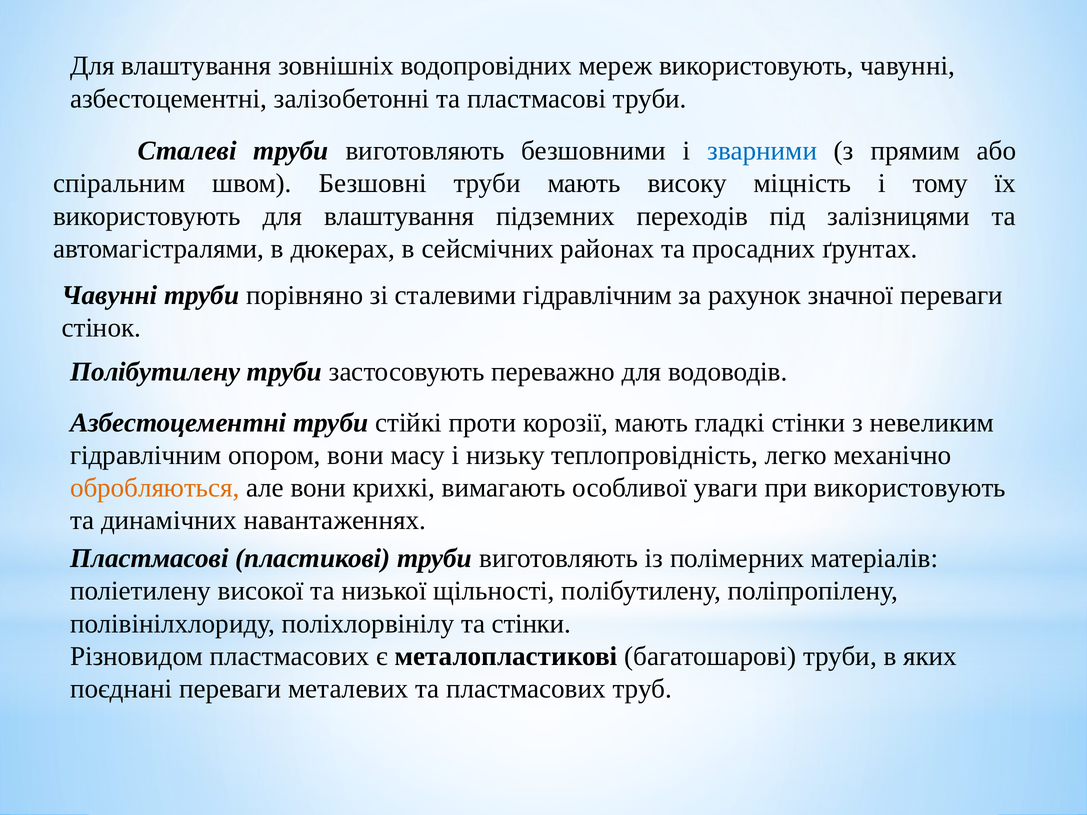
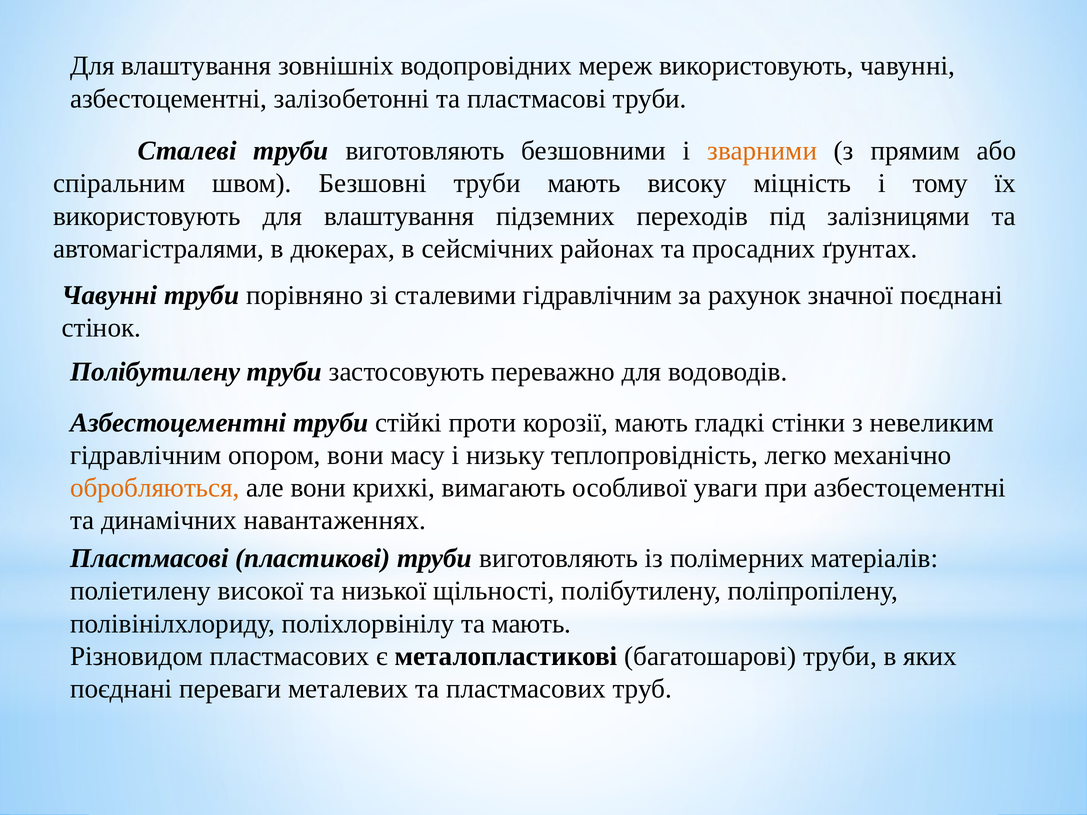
зварними colour: blue -> orange
значної переваги: переваги -> поєднані
при використовують: використовують -> азбестоцементні
та стінки: стінки -> мають
